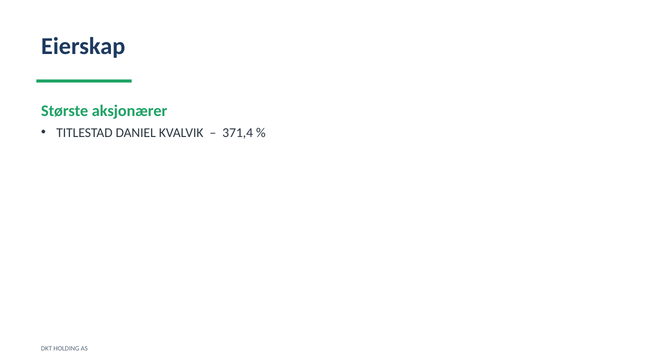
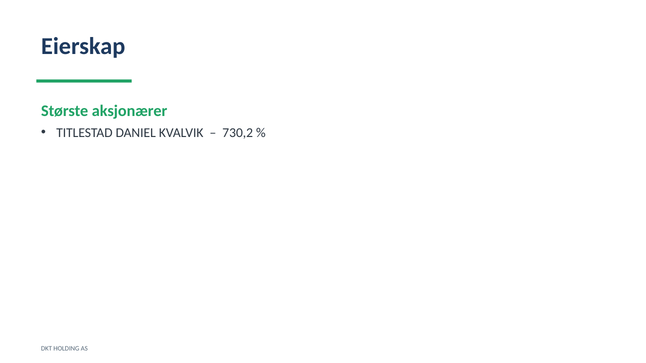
371,4: 371,4 -> 730,2
